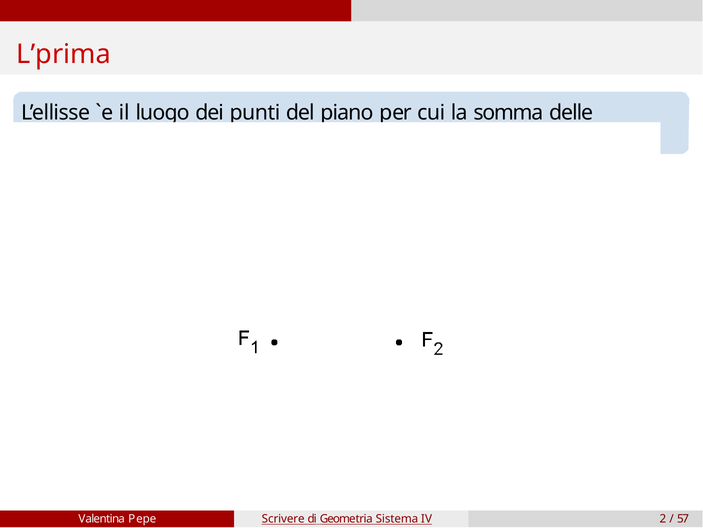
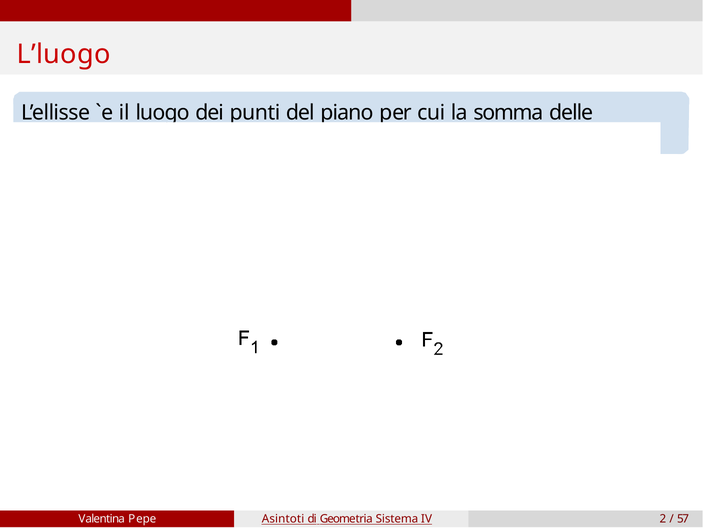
L’prima: L’prima -> L’luogo
Scrivere: Scrivere -> Asintoti
